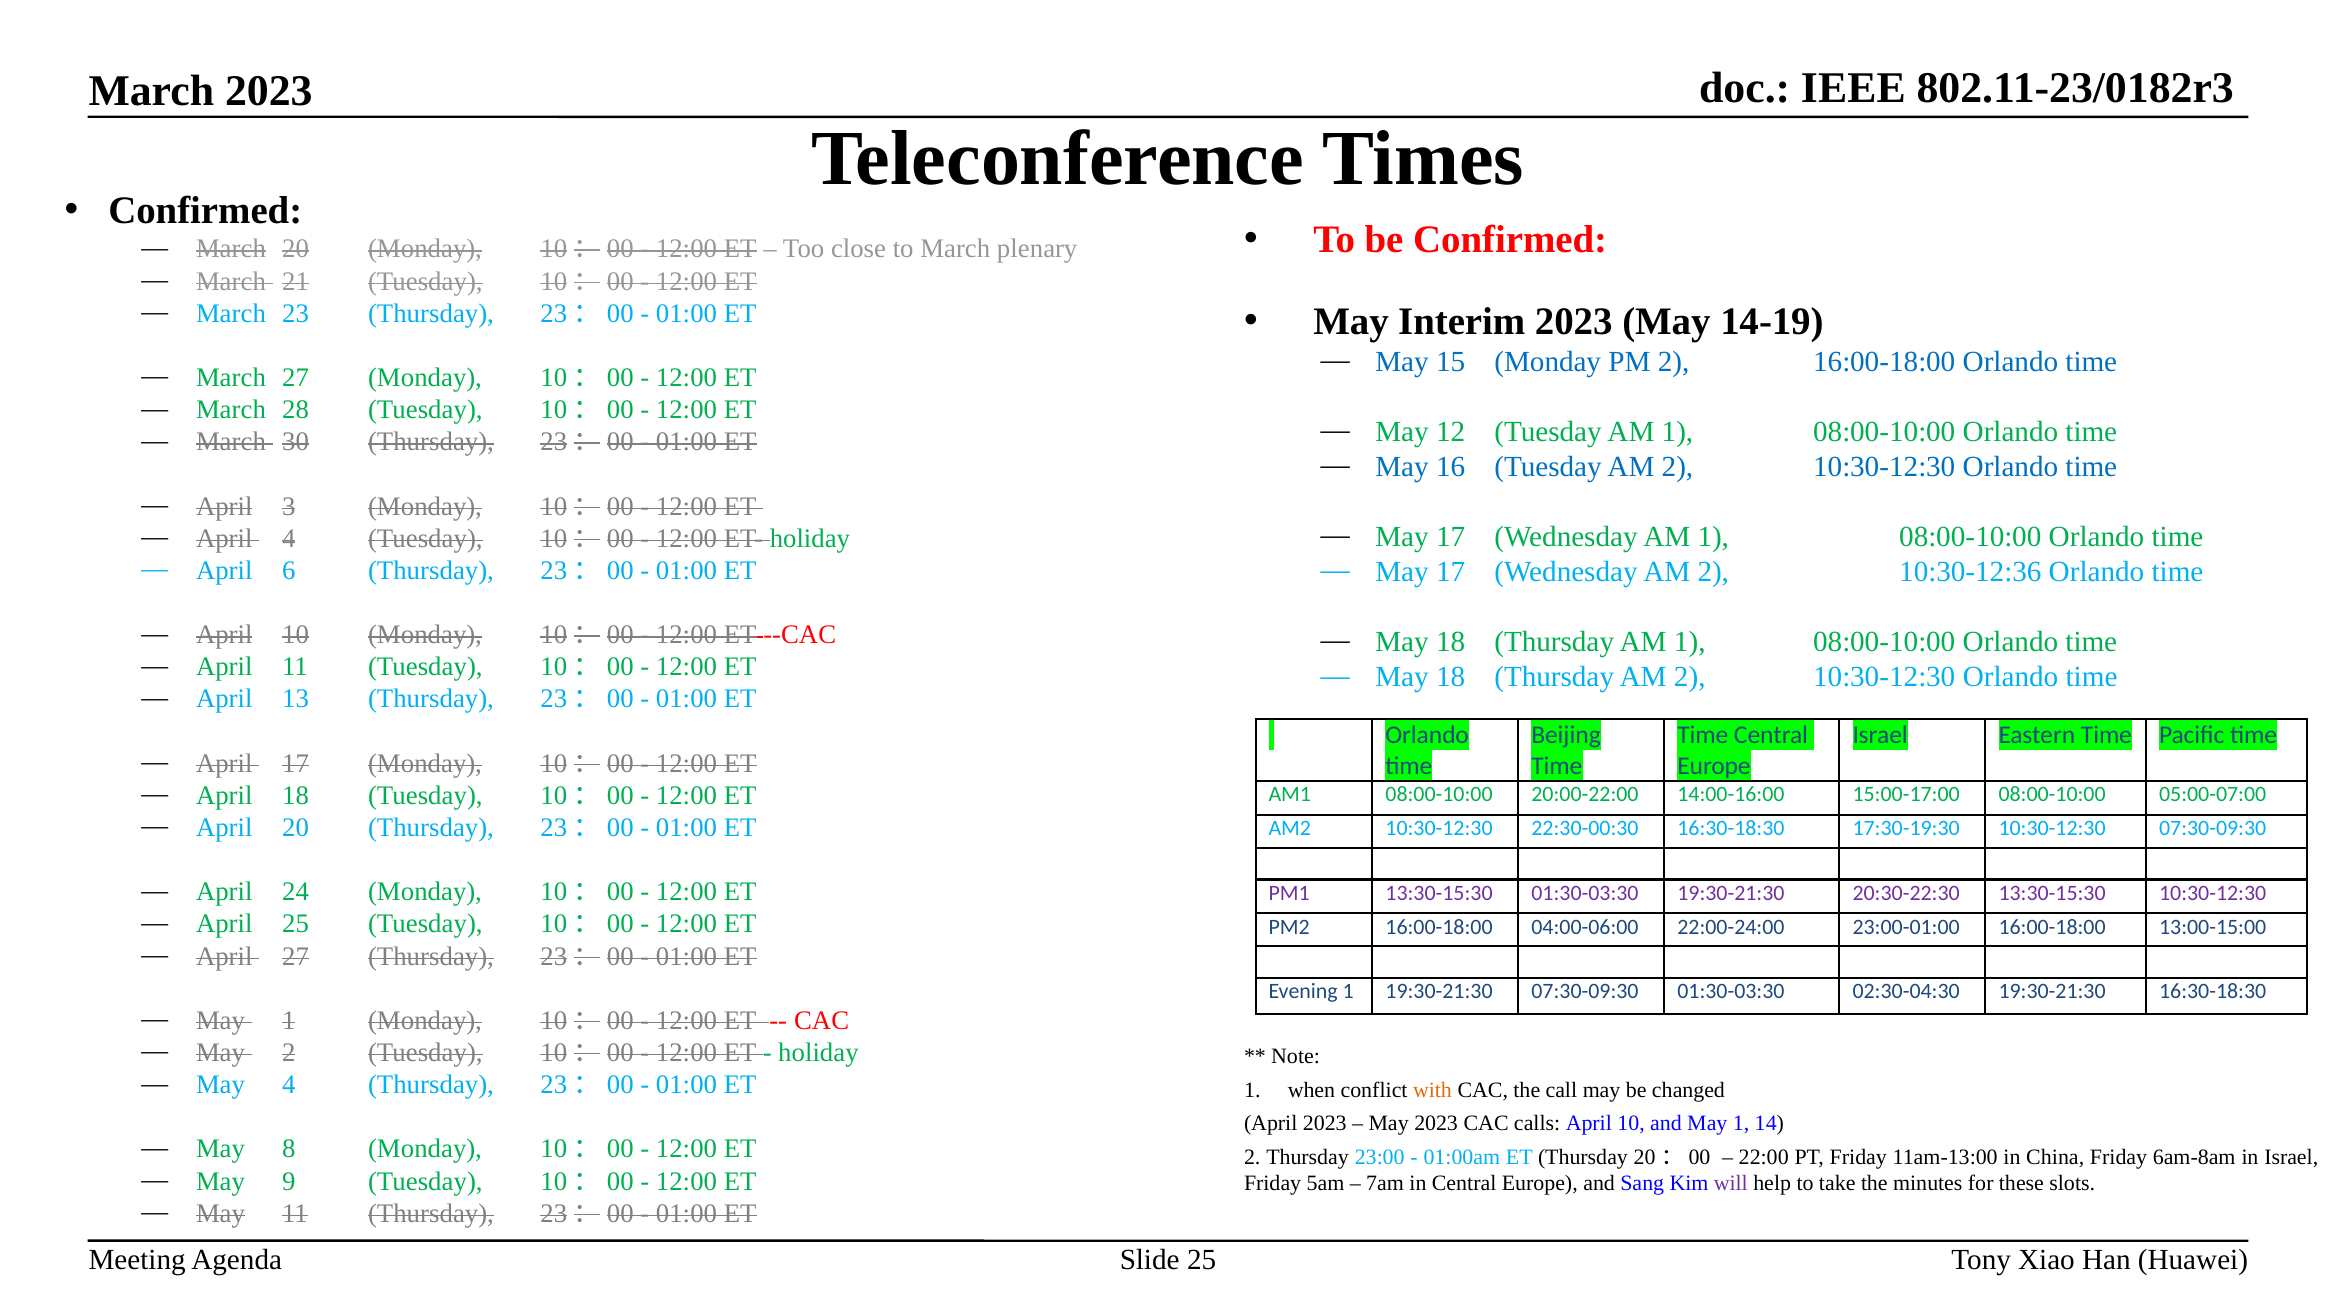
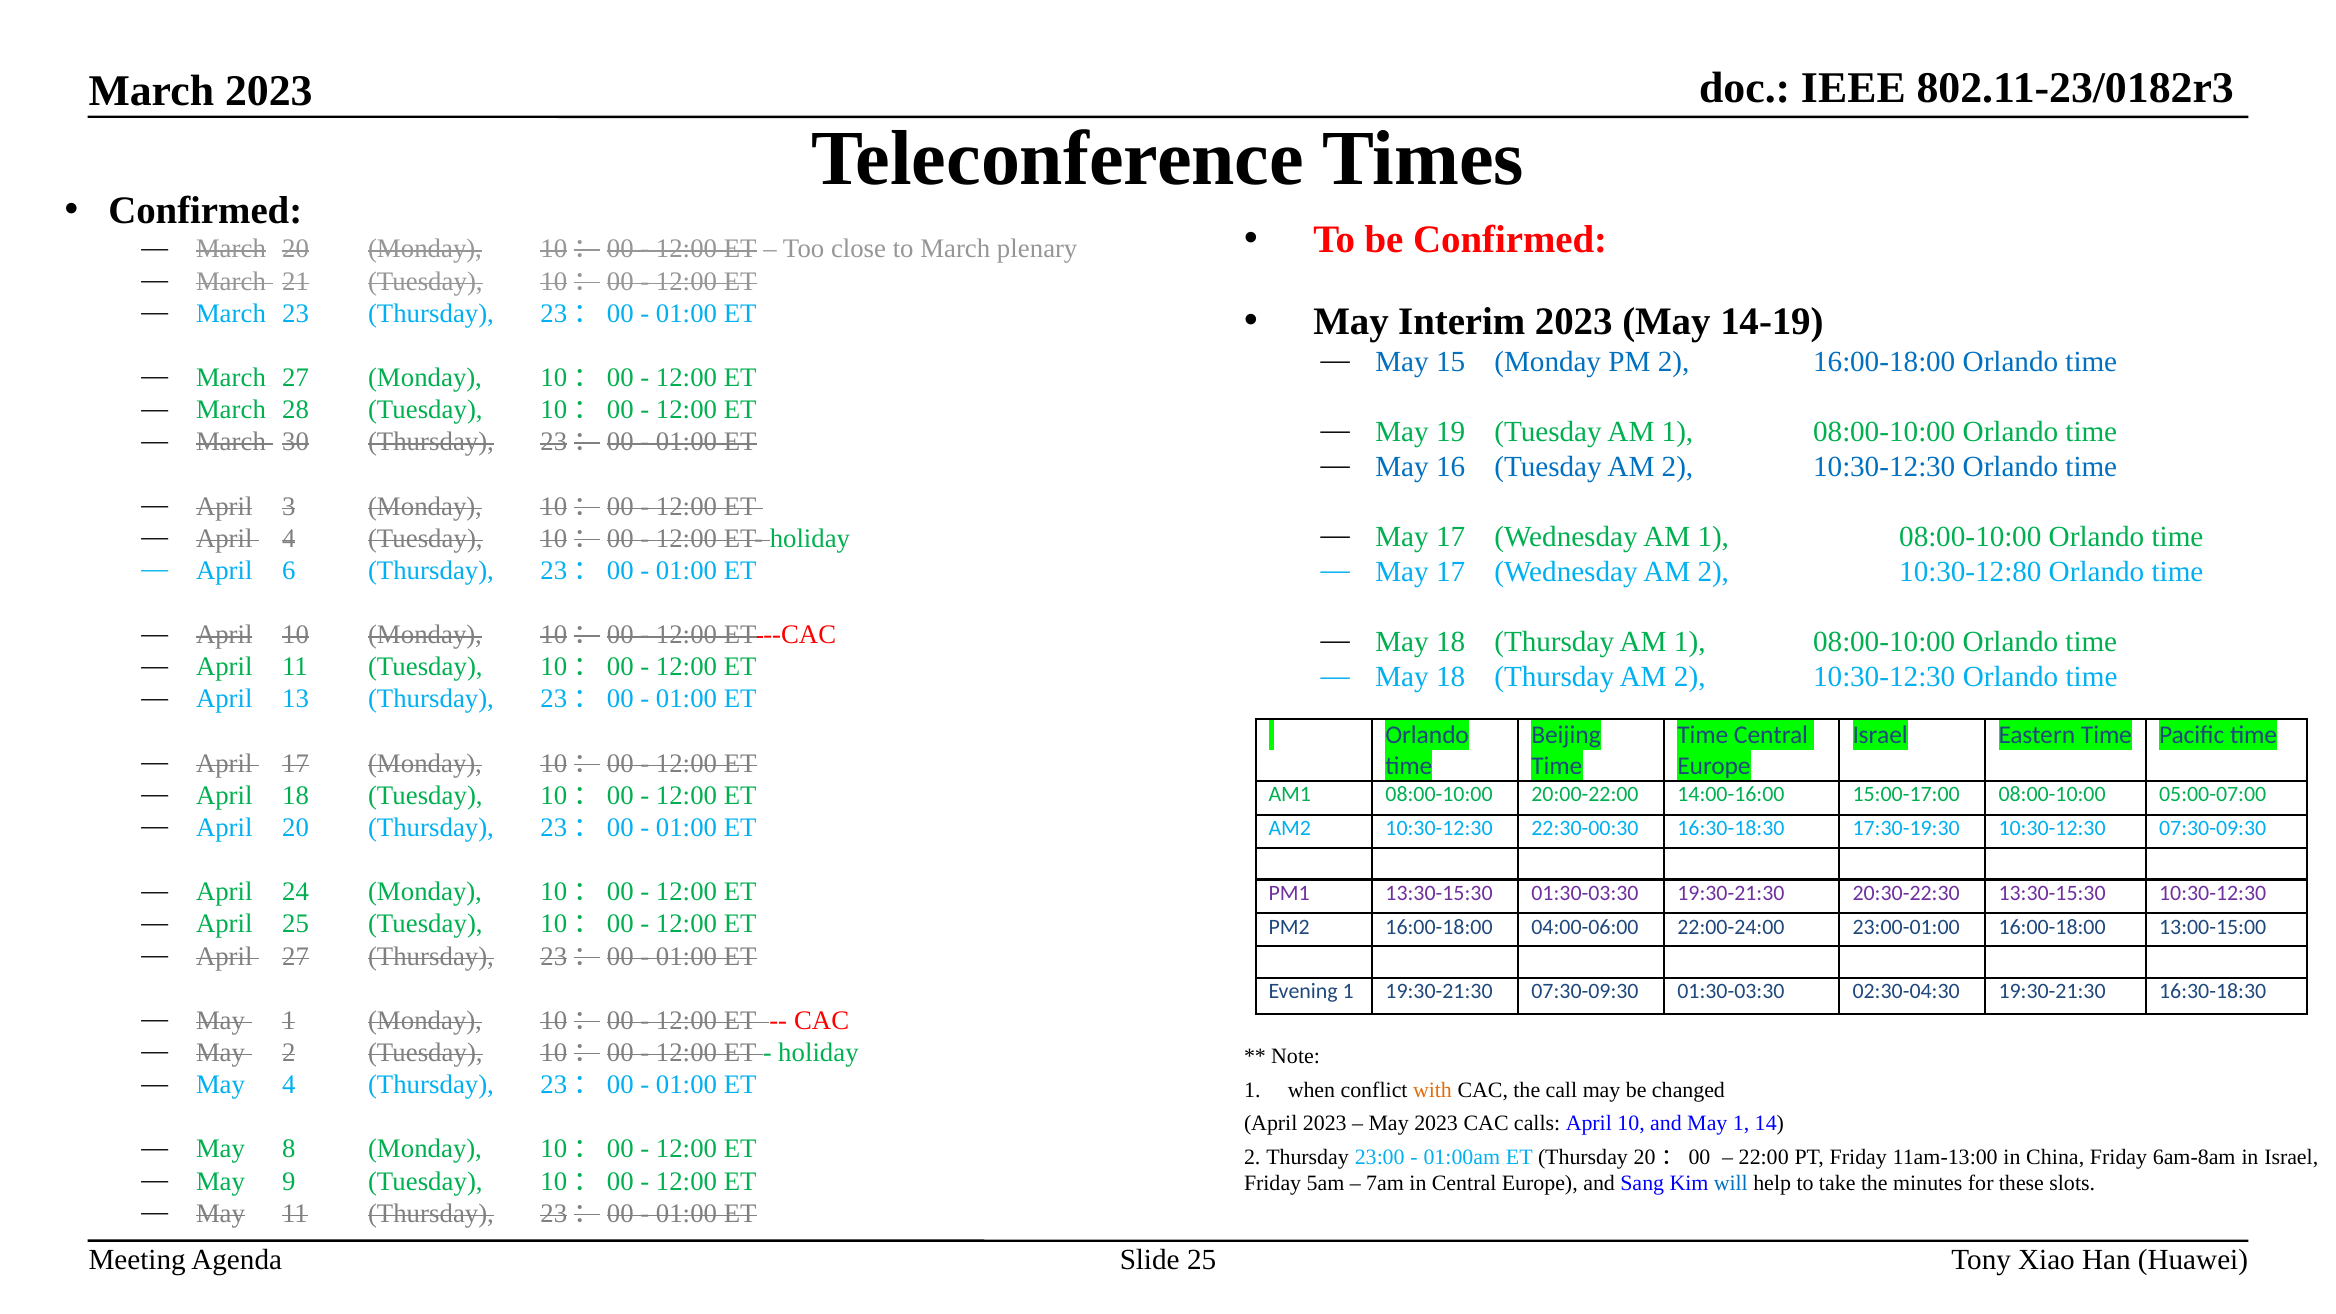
12: 12 -> 19
10:30-12:36: 10:30-12:36 -> 10:30-12:80
will colour: purple -> blue
